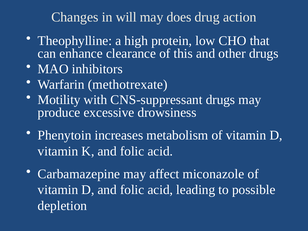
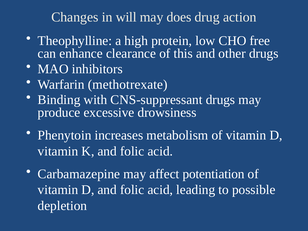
that: that -> free
Motility: Motility -> Binding
miconazole: miconazole -> potentiation
